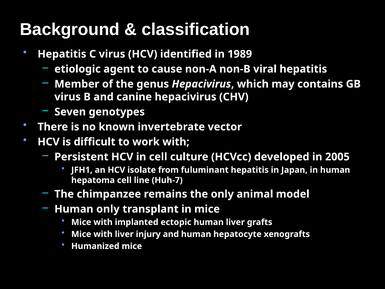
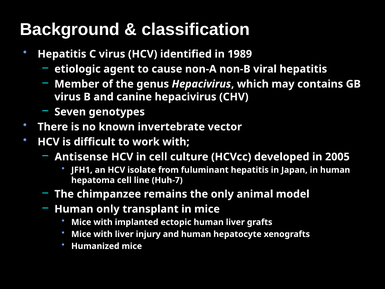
Persistent: Persistent -> Antisense
